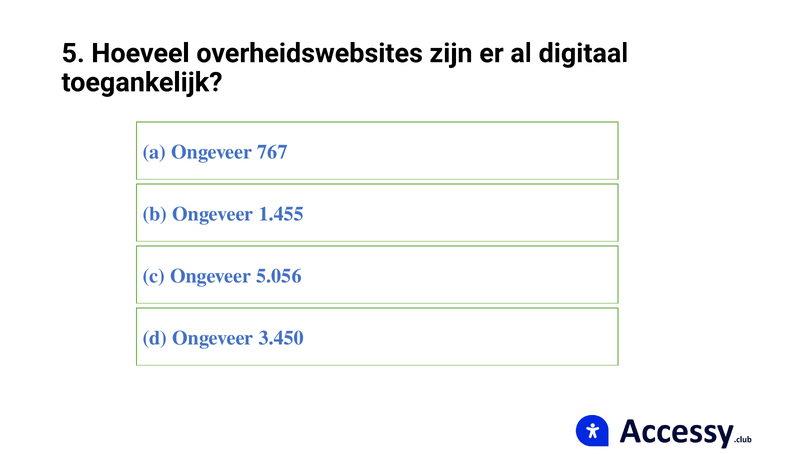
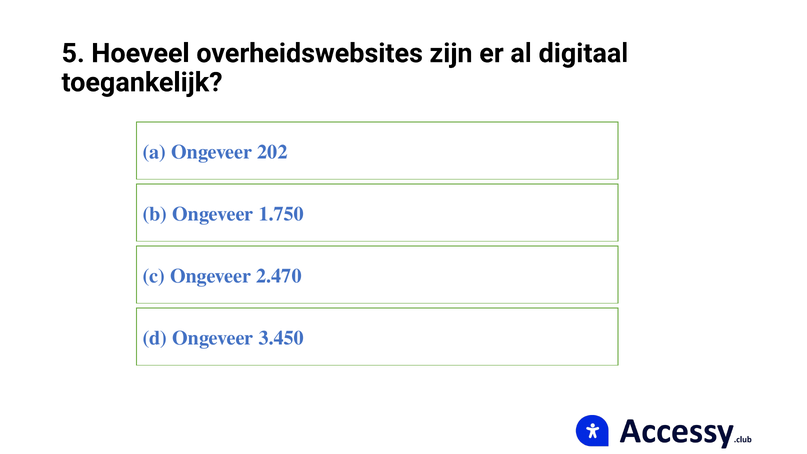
767: 767 -> 202
1.455: 1.455 -> 1.750
5.056: 5.056 -> 2.470
